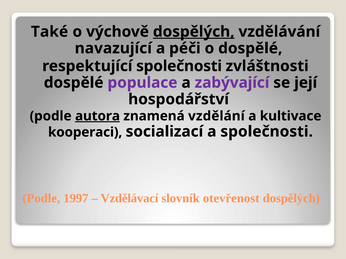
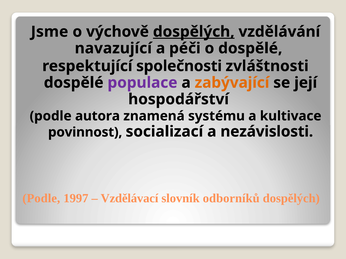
Také: Také -> Jsme
zabývající colour: purple -> orange
autora underline: present -> none
vzdělání: vzdělání -> systému
kooperaci: kooperaci -> povinnost
a společnosti: společnosti -> nezávislosti
otevřenost: otevřenost -> odborníků
